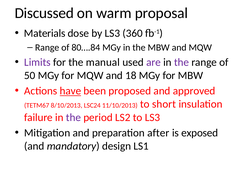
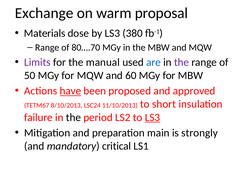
Discussed: Discussed -> Exchange
360: 360 -> 380
80….84: 80….84 -> 80….70
are colour: purple -> blue
18: 18 -> 60
the at (73, 117) colour: purple -> black
LS3 at (152, 117) underline: none -> present
after: after -> main
exposed: exposed -> strongly
design: design -> critical
